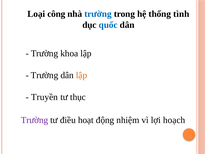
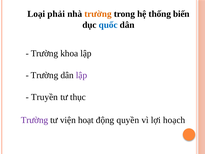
công: công -> phải
trường at (98, 14) colour: blue -> orange
tình: tình -> biến
lập at (82, 75) colour: orange -> purple
điều: điều -> viện
nhiệm: nhiệm -> quyền
